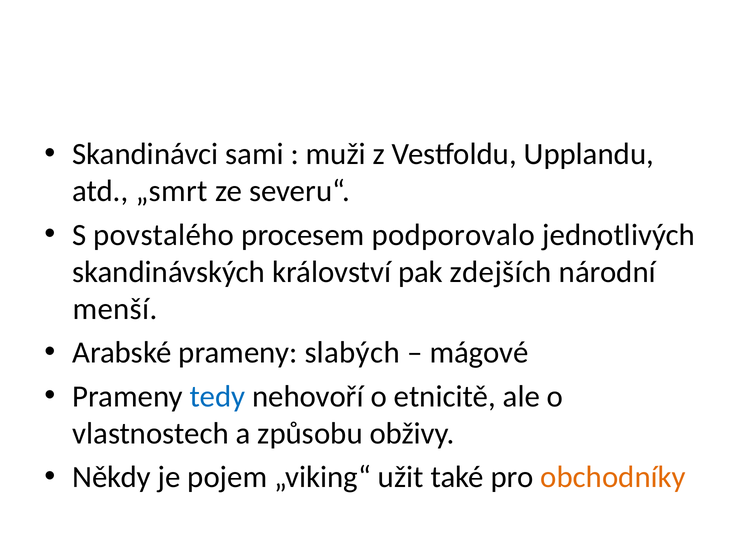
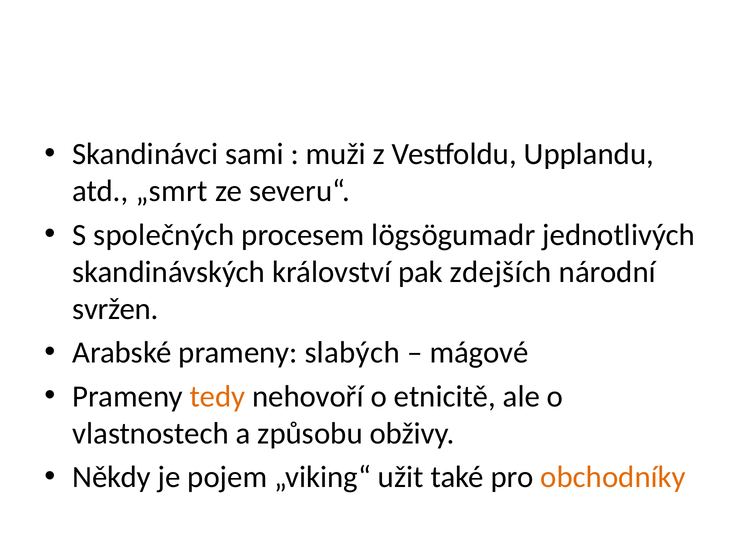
povstalého: povstalého -> společných
podporovalo: podporovalo -> lögsögumadr
menší: menší -> svržen
tedy colour: blue -> orange
